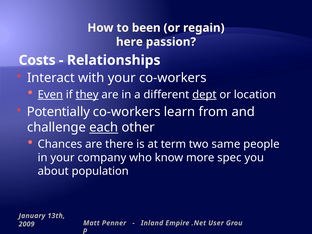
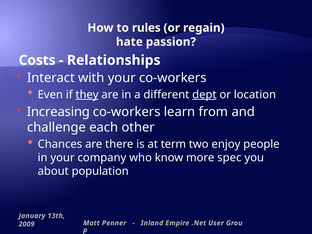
been: been -> rules
here: here -> hate
Even underline: present -> none
Potentially: Potentially -> Increasing
each underline: present -> none
same: same -> enjoy
